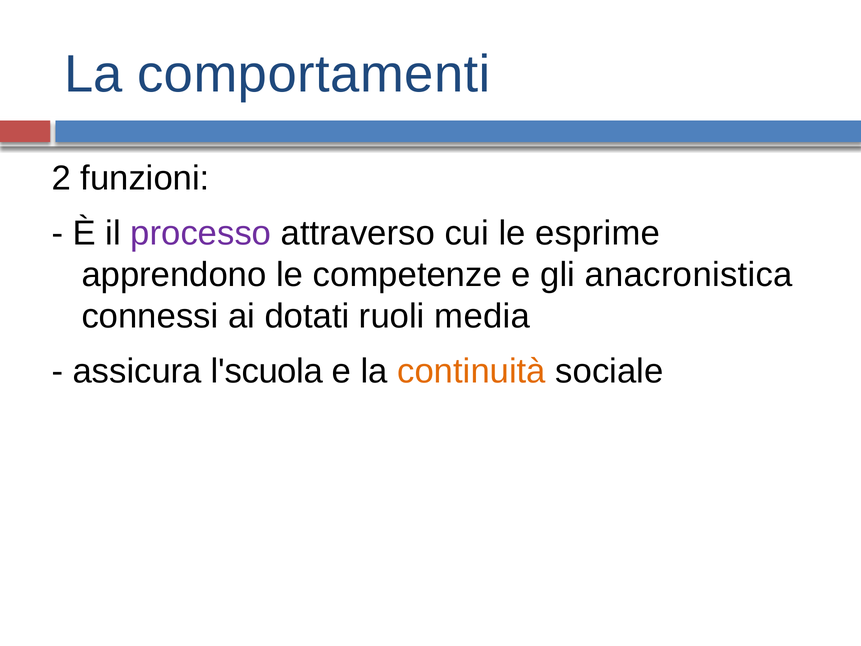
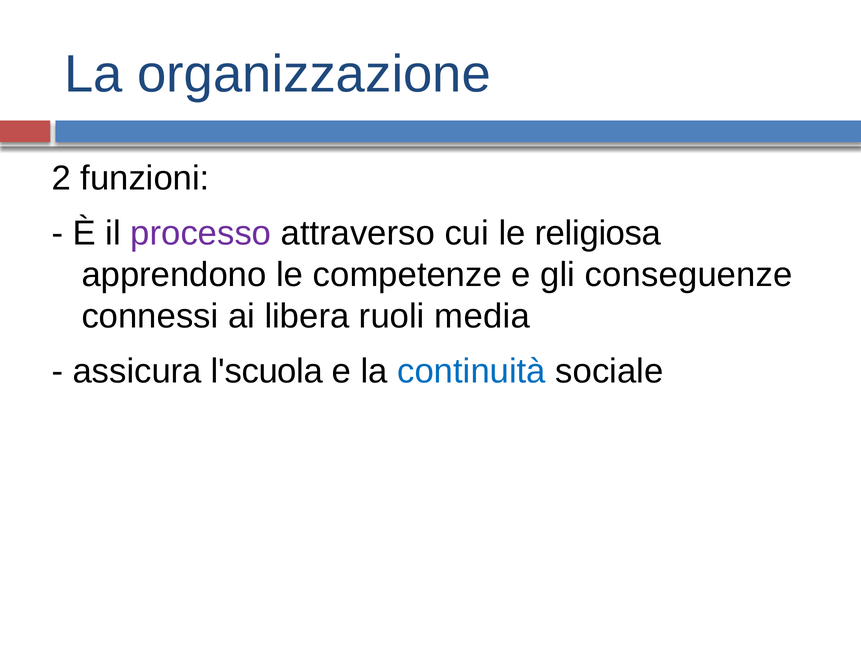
comportamenti: comportamenti -> organizzazione
esprime: esprime -> religiosa
anacronistica: anacronistica -> conseguenze
dotati: dotati -> libera
continuità colour: orange -> blue
